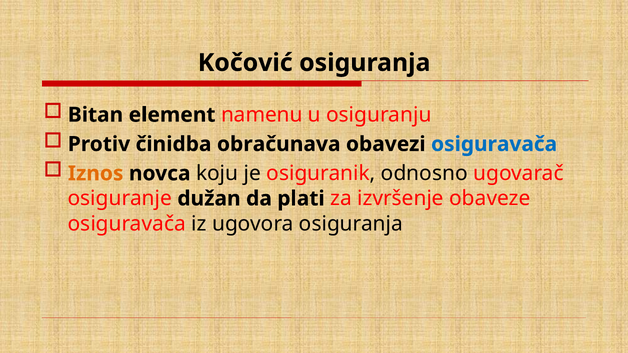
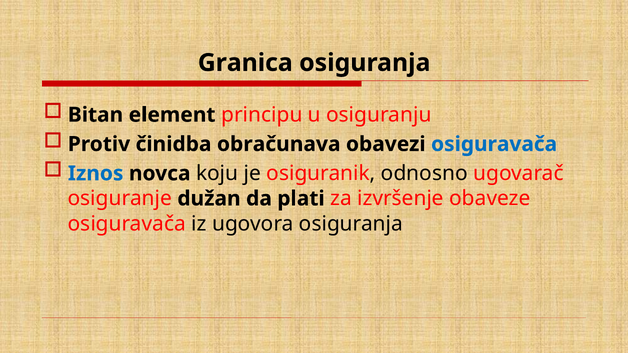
Kočović: Kočović -> Granica
namenu: namenu -> principu
Iznos colour: orange -> blue
